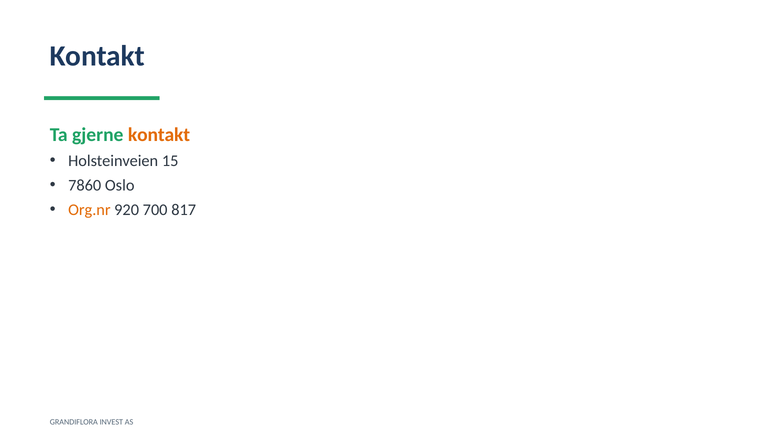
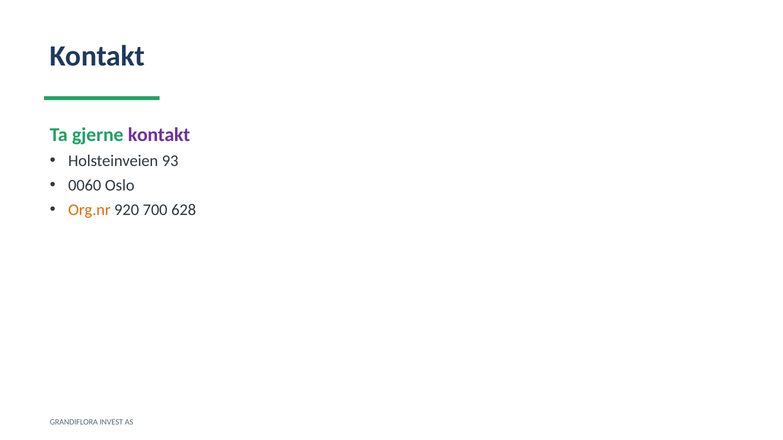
kontakt at (159, 135) colour: orange -> purple
15: 15 -> 93
7860: 7860 -> 0060
817: 817 -> 628
